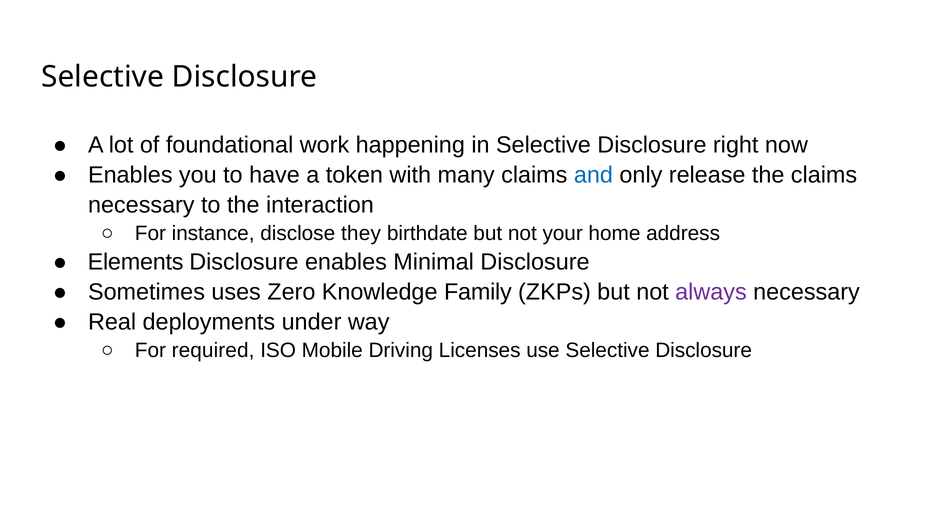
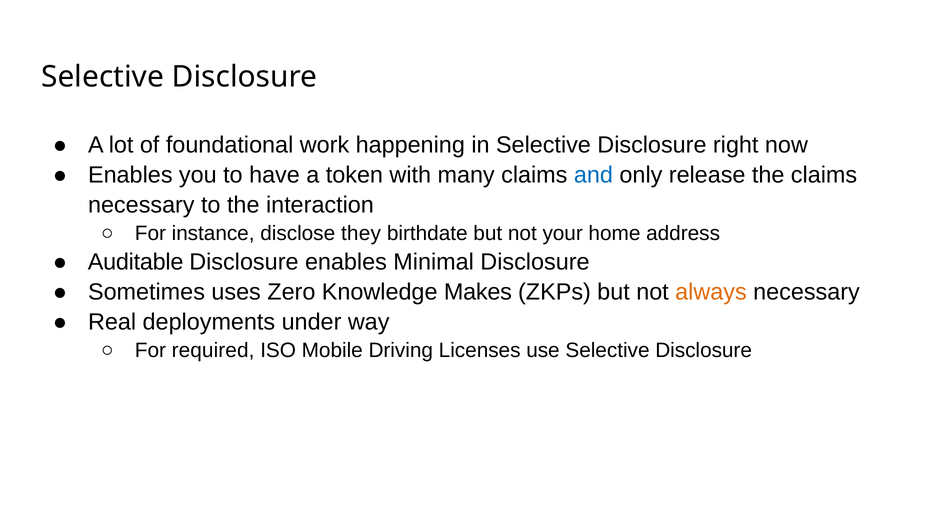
Elements: Elements -> Auditable
Family: Family -> Makes
always colour: purple -> orange
